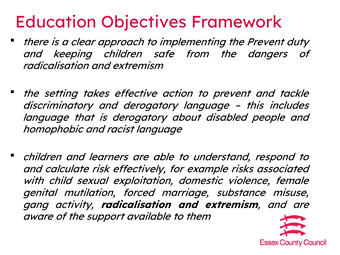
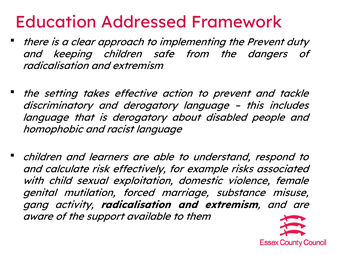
Objectives: Objectives -> Addressed
